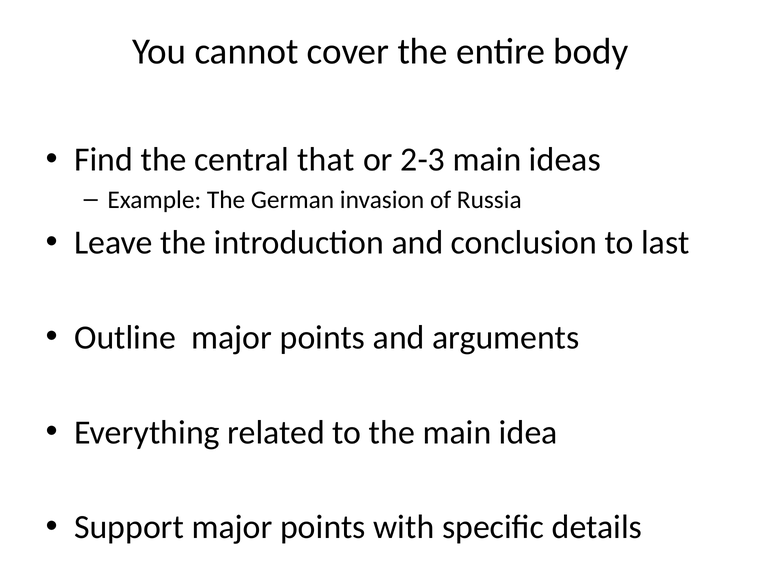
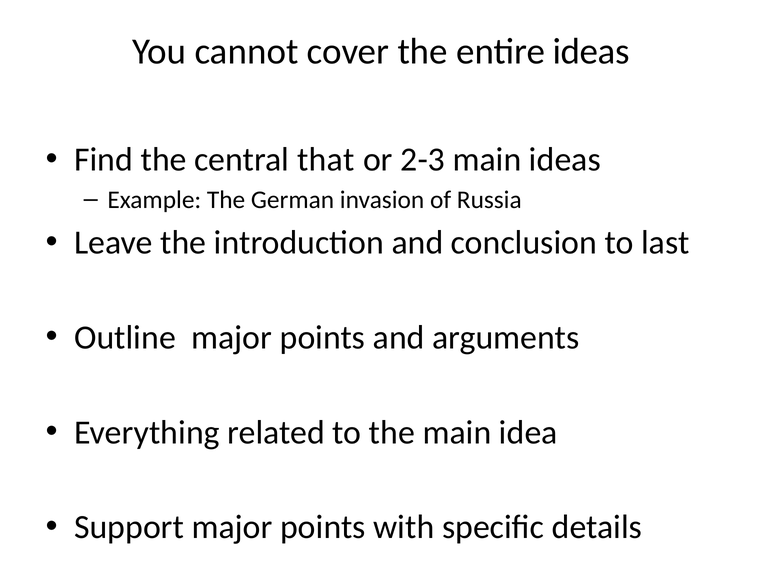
entire body: body -> ideas
